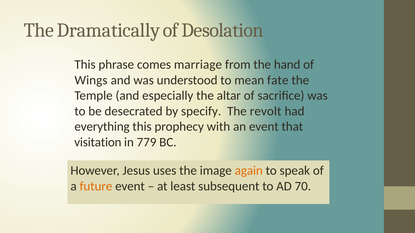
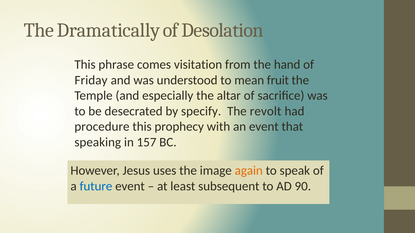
marriage: marriage -> visitation
Wings: Wings -> Friday
fate: fate -> fruit
everything: everything -> procedure
visitation: visitation -> speaking
779: 779 -> 157
future colour: orange -> blue
70: 70 -> 90
